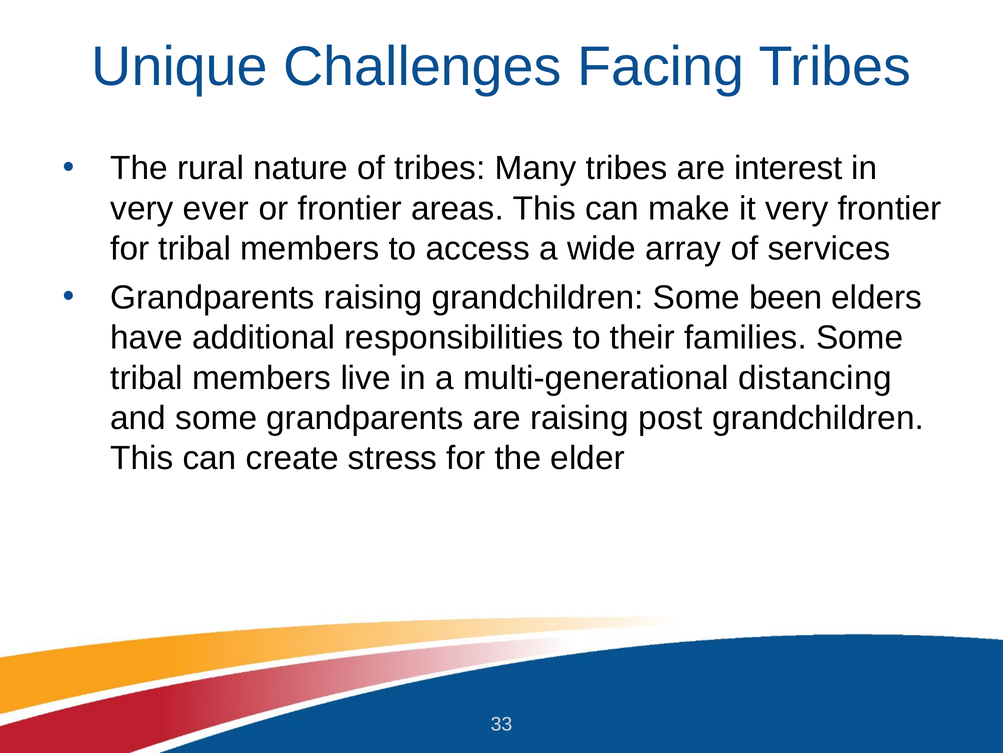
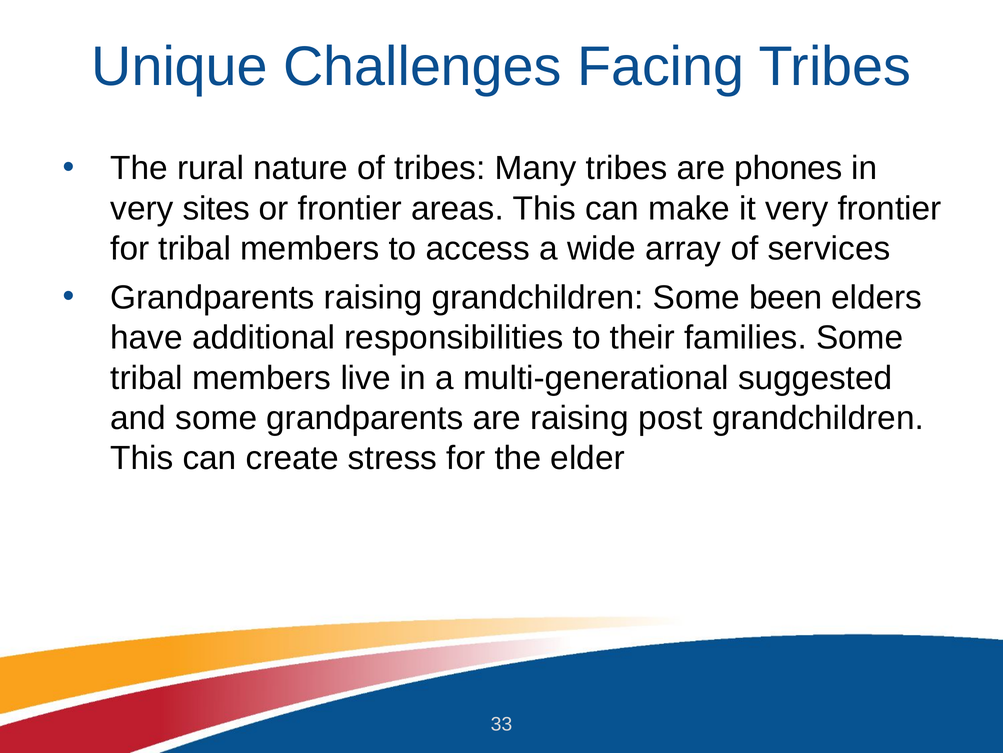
interest: interest -> phones
ever: ever -> sites
distancing: distancing -> suggested
